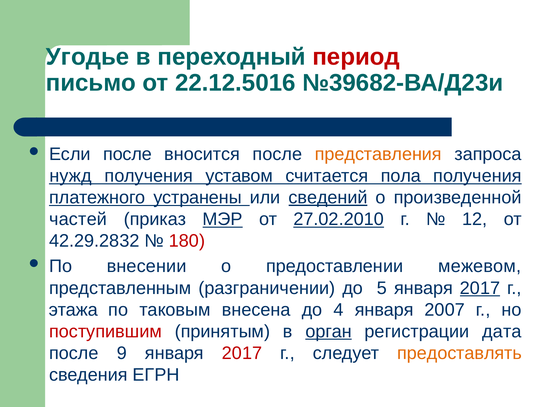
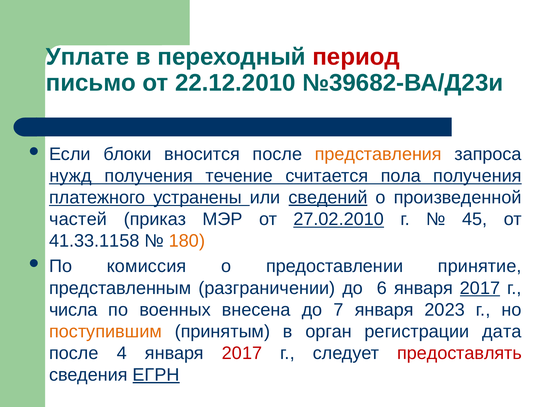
Угодье: Угодье -> Уплате
22.12.5016: 22.12.5016 -> 22.12.2010
Если после: после -> блоки
уставом: уставом -> течение
МЭР underline: present -> none
12: 12 -> 45
42.29.2832: 42.29.2832 -> 41.33.1158
180 colour: red -> orange
внесении: внесении -> комиссия
межевом: межевом -> принятие
5: 5 -> 6
этажа: этажа -> числа
таковым: таковым -> военных
4: 4 -> 7
2007: 2007 -> 2023
поступившим colour: red -> orange
орган underline: present -> none
9: 9 -> 4
предоставлять colour: orange -> red
ЕГРН underline: none -> present
